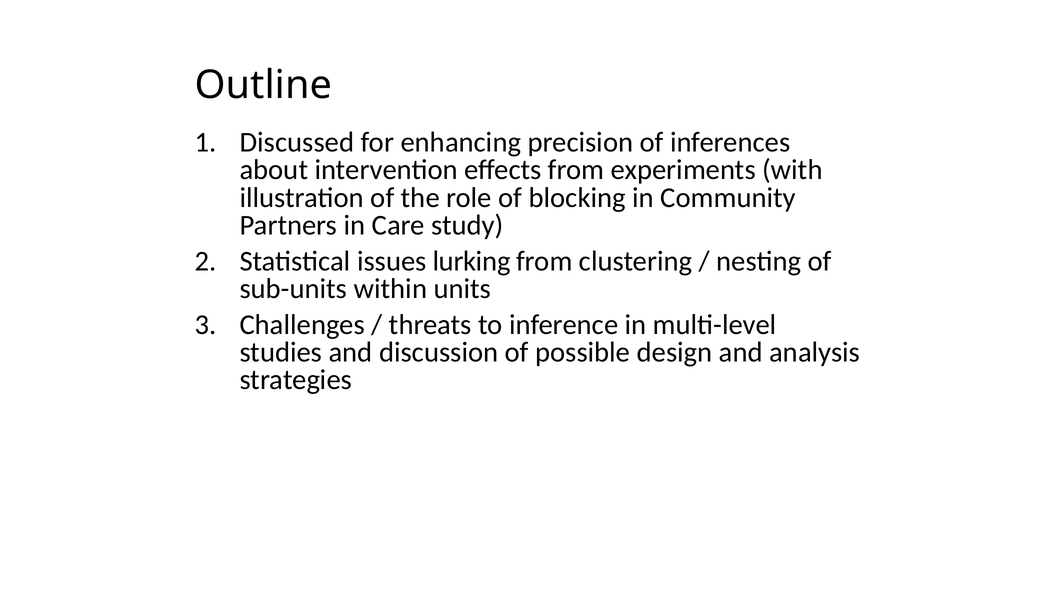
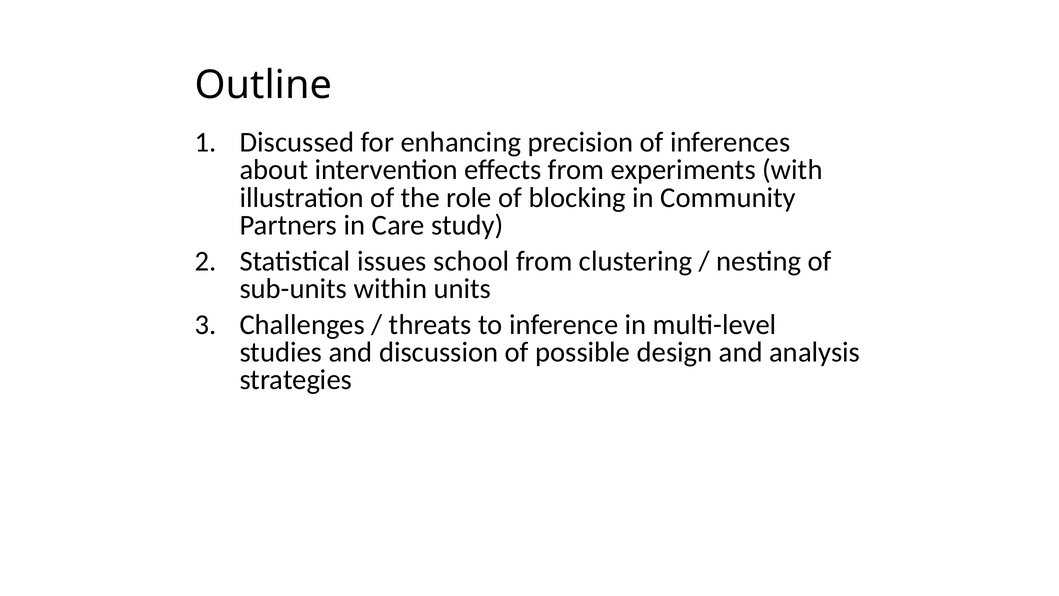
lurking: lurking -> school
